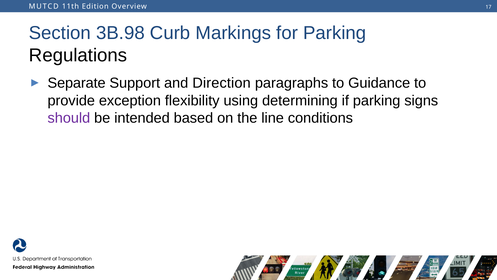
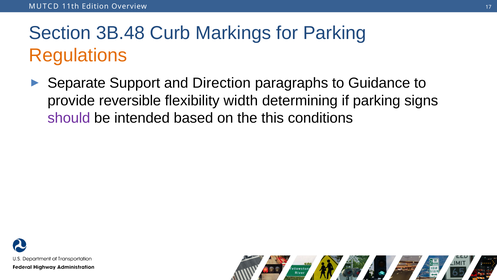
3B.98: 3B.98 -> 3B.48
Regulations colour: black -> orange
exception: exception -> reversible
using: using -> width
line: line -> this
